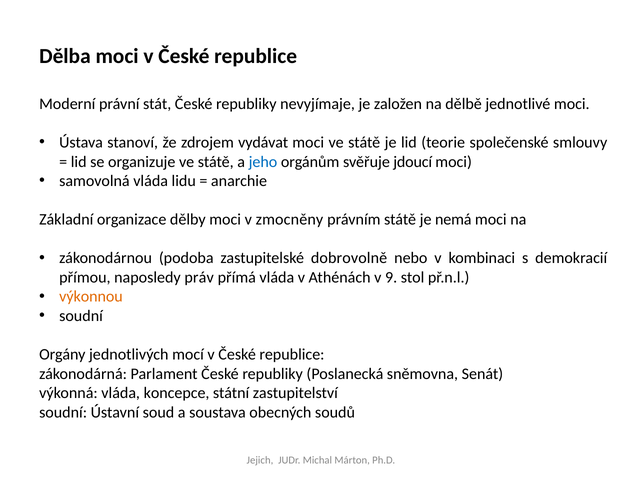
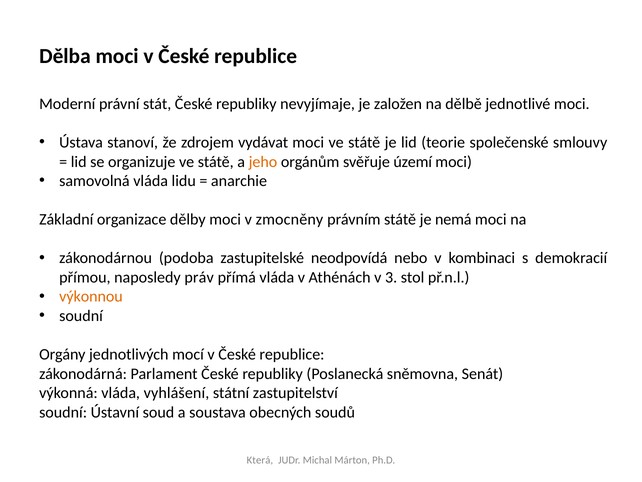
jeho colour: blue -> orange
jdoucí: jdoucí -> území
dobrovolně: dobrovolně -> neodpovídá
9: 9 -> 3
koncepce: koncepce -> vyhlášení
Jejich: Jejich -> Která
